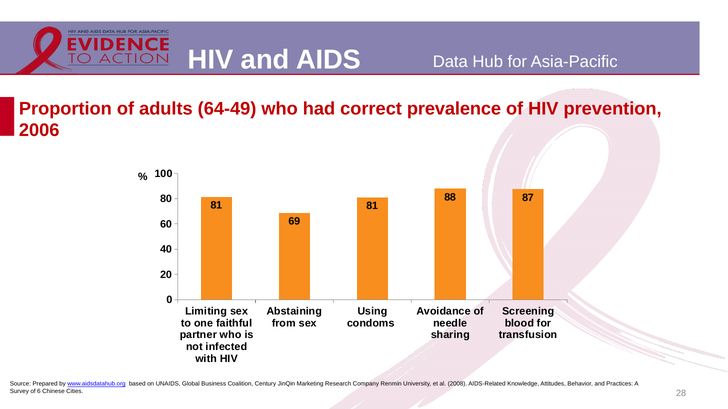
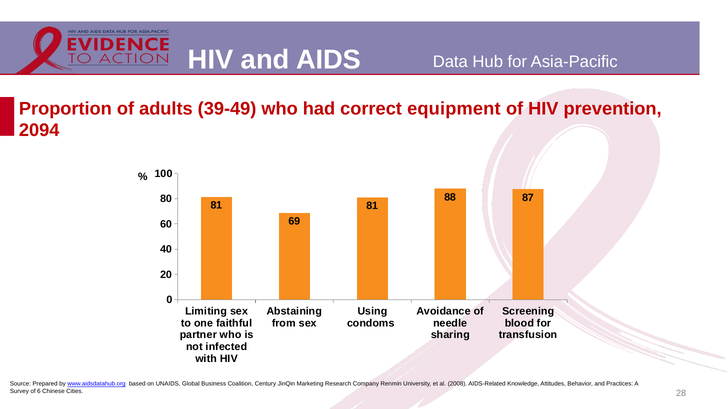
64-49: 64-49 -> 39-49
prevalence: prevalence -> equipment
2006: 2006 -> 2094
